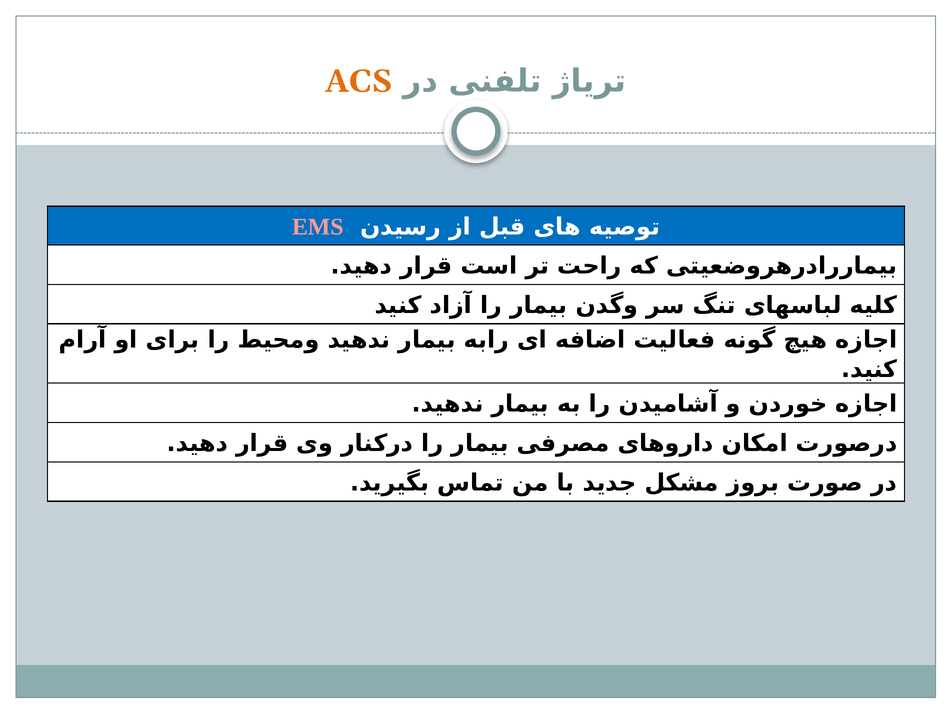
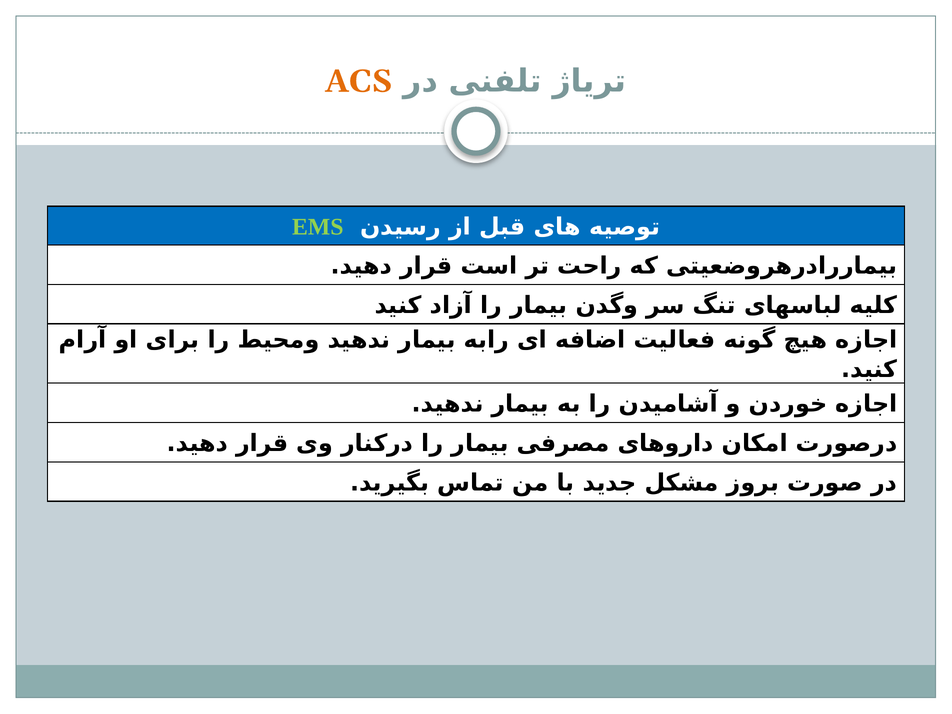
EMS colour: pink -> light green
